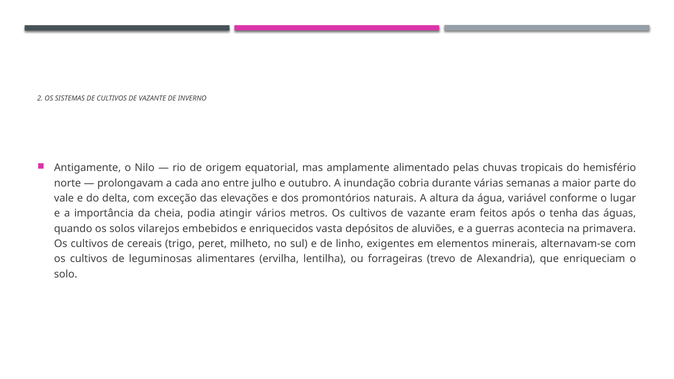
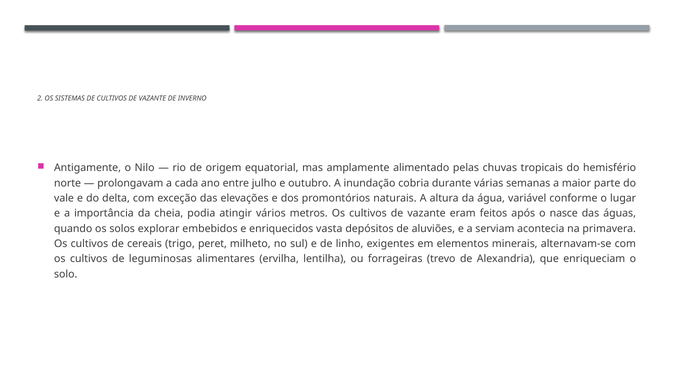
tenha: tenha -> nasce
vilarejos: vilarejos -> explorar
guerras: guerras -> serviam
